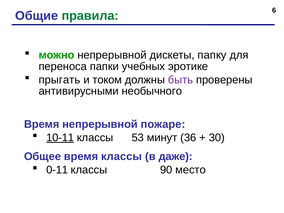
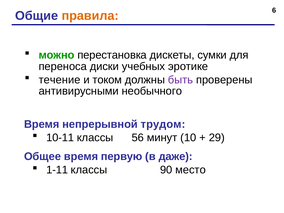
правила colour: green -> orange
можно непрерывной: непрерывной -> перестановка
папку: папку -> сумки
папки: папки -> диски
прыгать: прыгать -> течение
пожаре: пожаре -> трудом
10-11 underline: present -> none
53: 53 -> 56
36: 36 -> 10
30: 30 -> 29
время классы: классы -> первую
0-11: 0-11 -> 1-11
